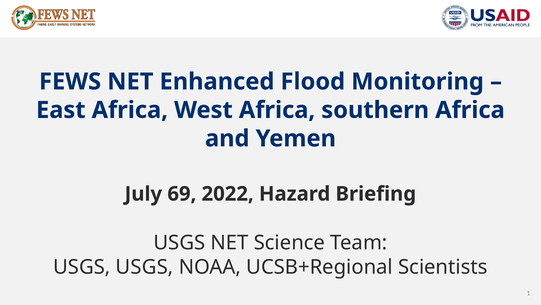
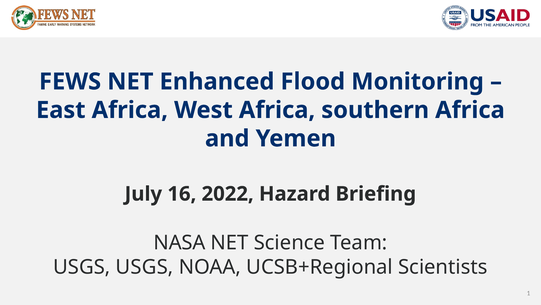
69: 69 -> 16
USGS at (179, 242): USGS -> NASA
